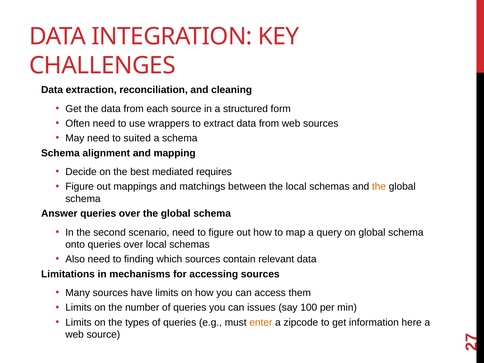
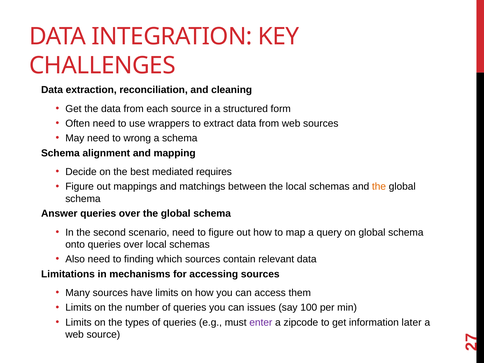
suited: suited -> wrong
enter colour: orange -> purple
here: here -> later
